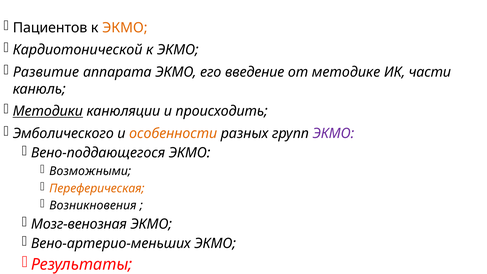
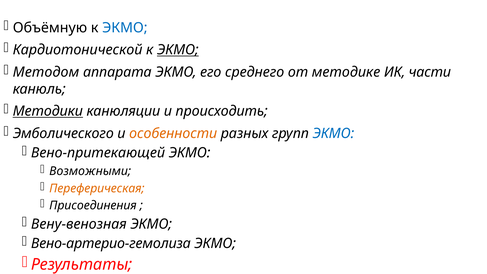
Пациентов: Пациентов -> Объёмную
ЭКМО at (125, 28) colour: orange -> blue
ЭКМО at (178, 50) underline: none -> present
Развитие: Развитие -> Методом
введение: введение -> среднего
ЭКМО at (333, 133) colour: purple -> blue
Вено-поддающегося: Вено-поддающегося -> Вено-притекающей
Возникновения: Возникновения -> Присоединения
Мозг-венозная: Мозг-венозная -> Вену-венозная
Вено-артерио-меньших: Вено-артерио-меньших -> Вено-артерио-гемолиза
